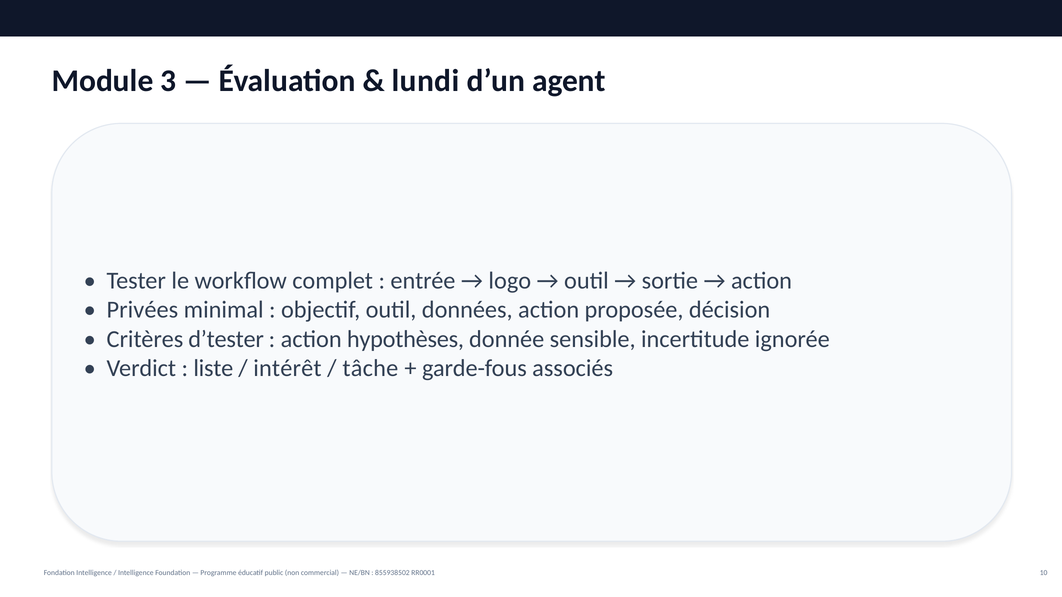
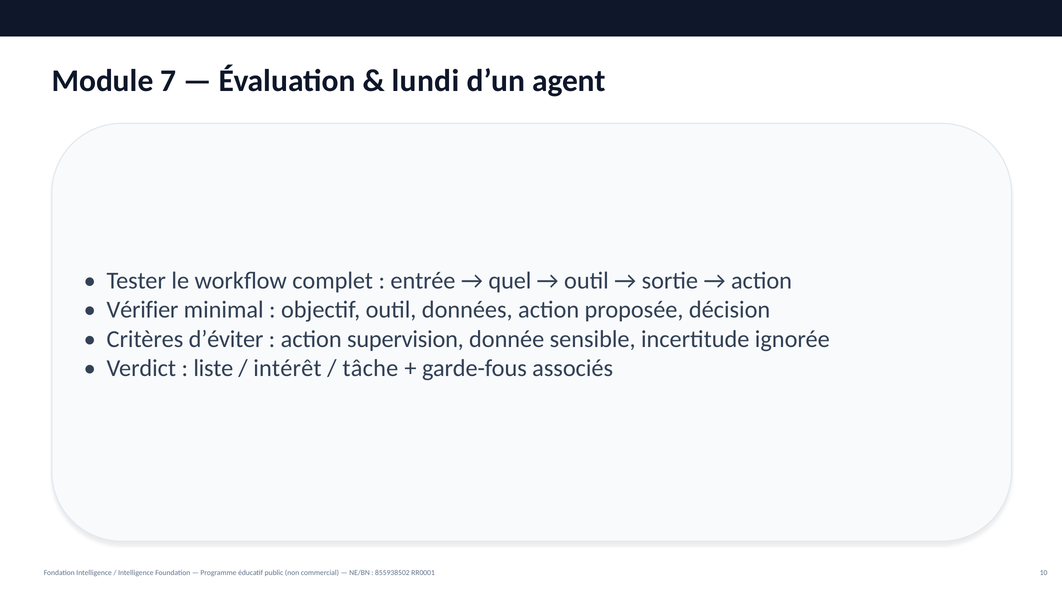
3: 3 -> 7
logo: logo -> quel
Privées: Privées -> Vérifier
d’tester: d’tester -> d’éviter
hypothèses: hypothèses -> supervision
